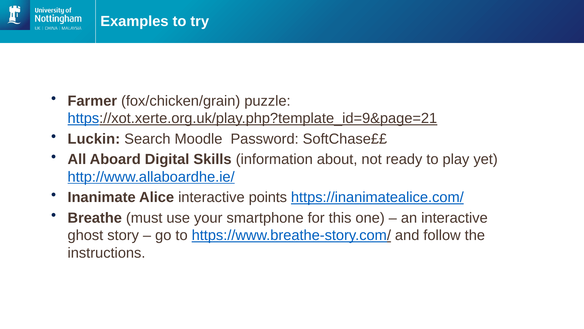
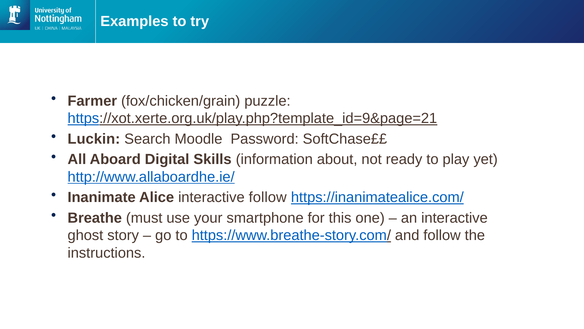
interactive points: points -> follow
